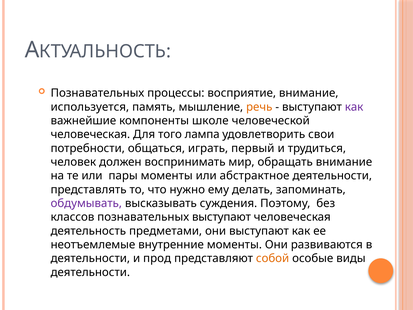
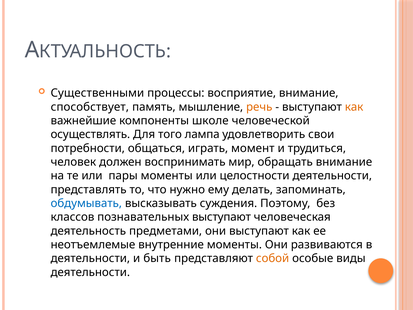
Познавательных at (97, 93): Познавательных -> Существенными
используется: используется -> способствует
как at (354, 107) colour: purple -> orange
человеческая at (90, 134): человеческая -> осуществлять
первый: первый -> момент
абстрактное: абстрактное -> целостности
обдумывать colour: purple -> blue
прод: прод -> быть
